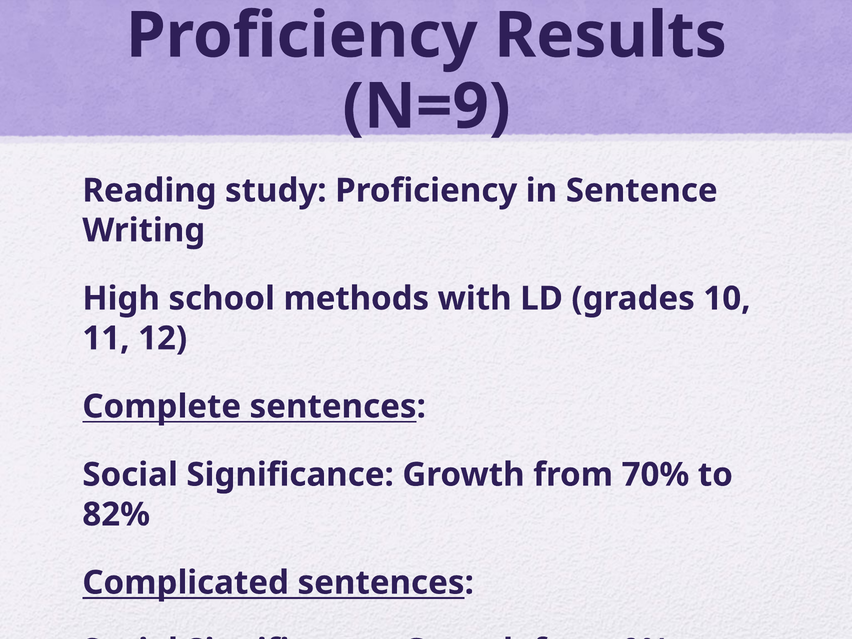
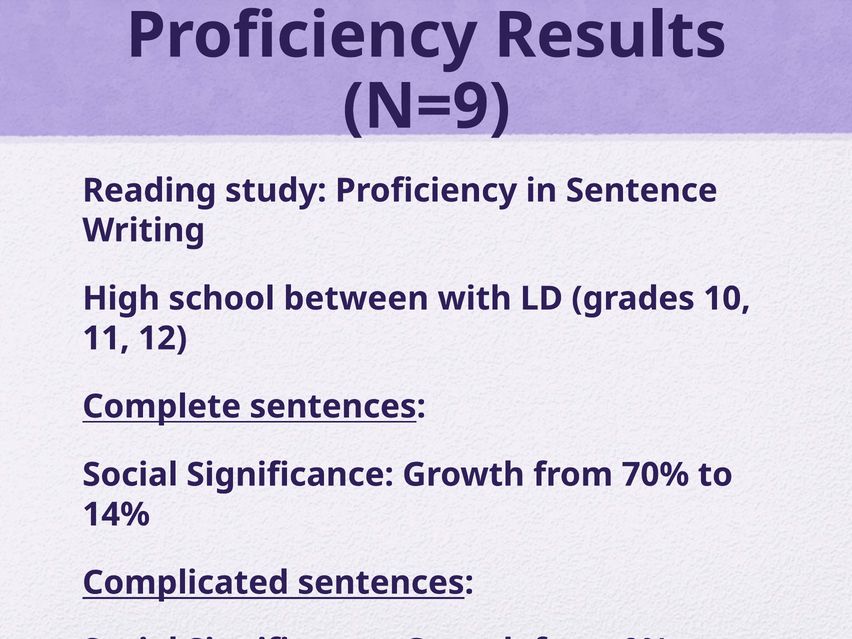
methods: methods -> between
82%: 82% -> 14%
